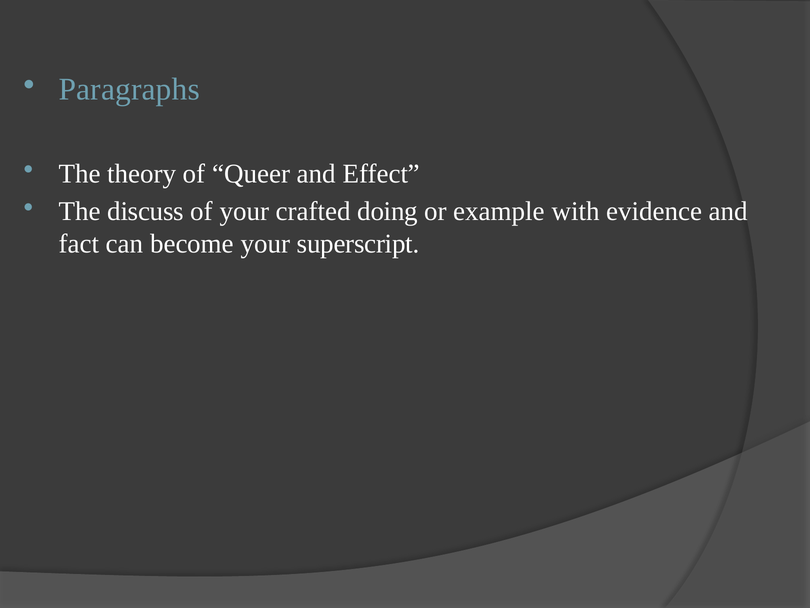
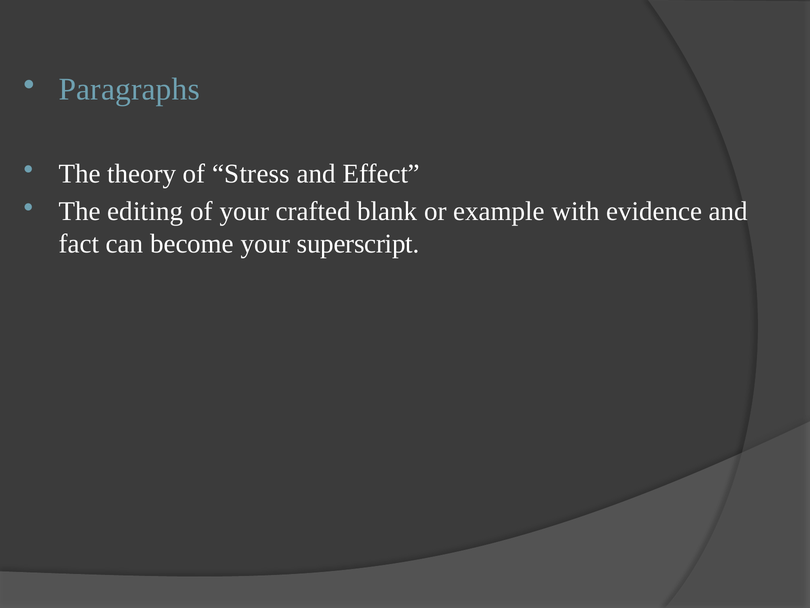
Queer: Queer -> Stress
discuss: discuss -> editing
doing: doing -> blank
